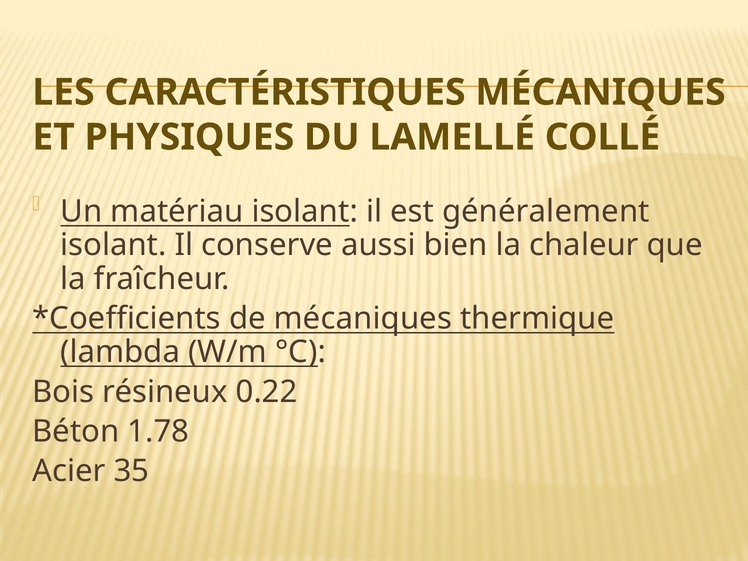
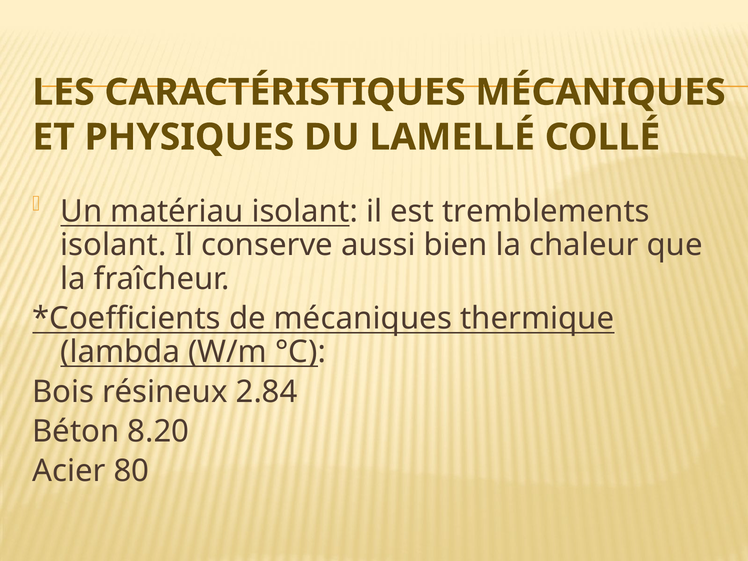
généralement: généralement -> tremblements
0.22: 0.22 -> 2.84
1.78: 1.78 -> 8.20
35: 35 -> 80
